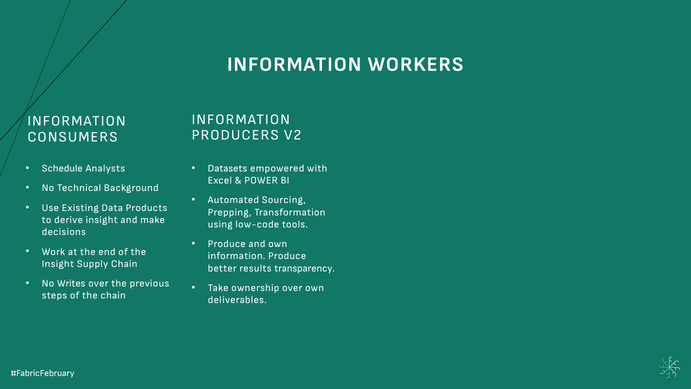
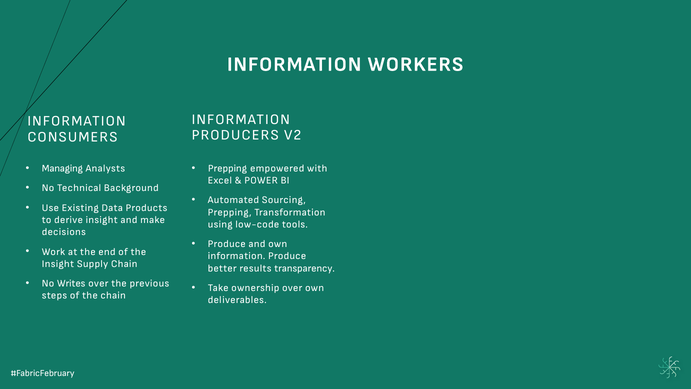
Schedule: Schedule -> Managing
Datasets at (228, 168): Datasets -> Prepping
